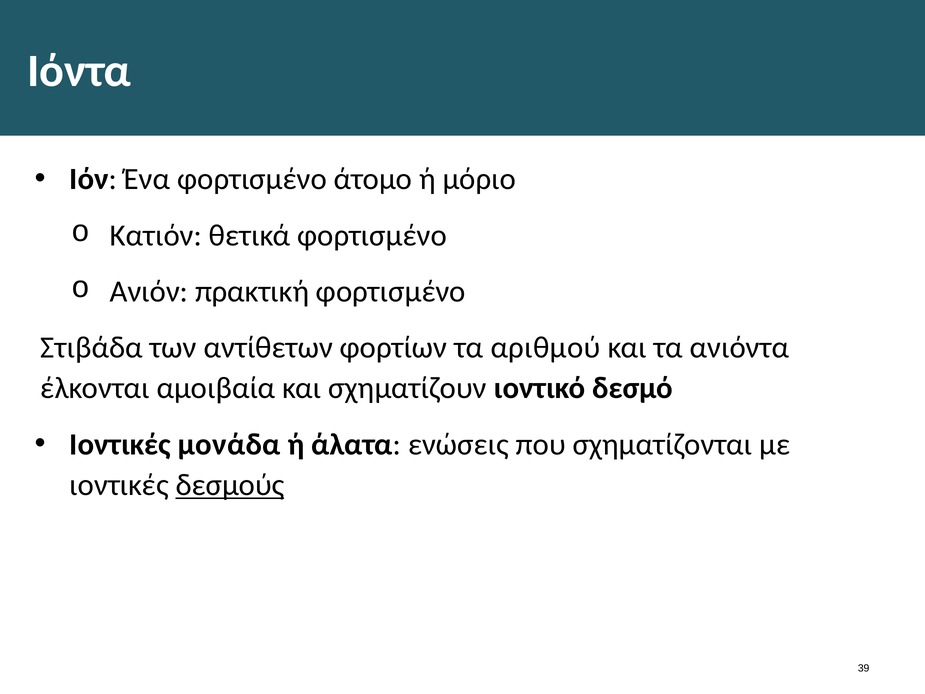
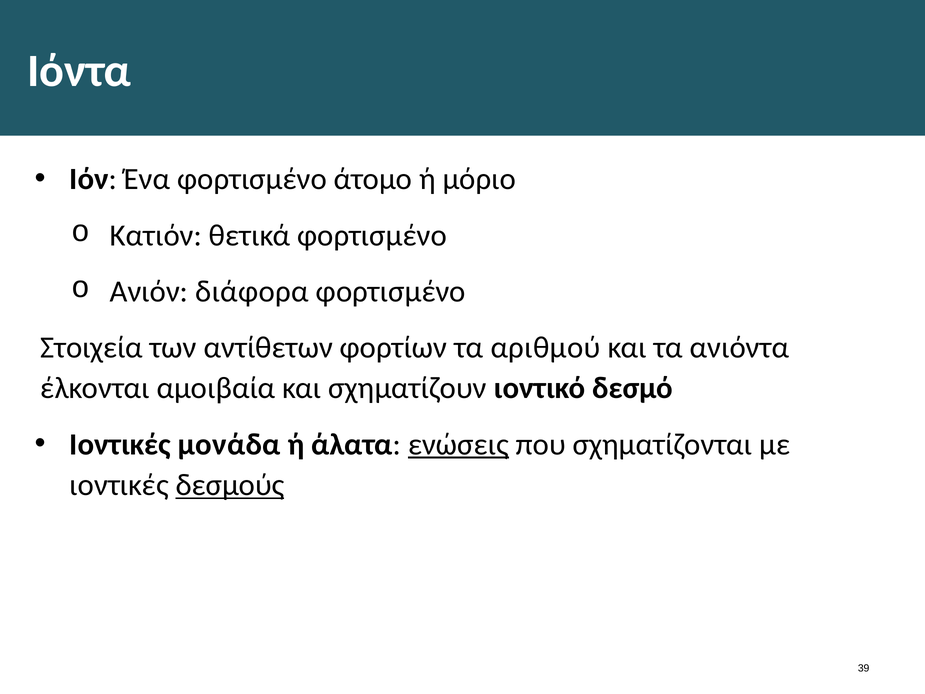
πρακτική: πρακτική -> διάφορα
Στιβάδα: Στιβάδα -> Στοιχεία
ενώσεις underline: none -> present
